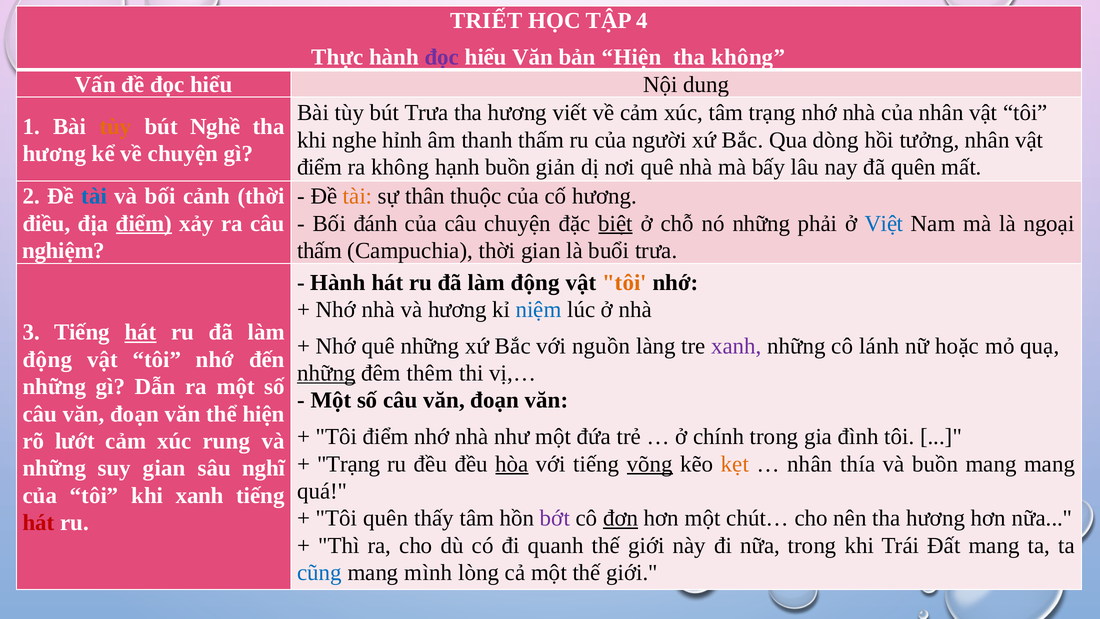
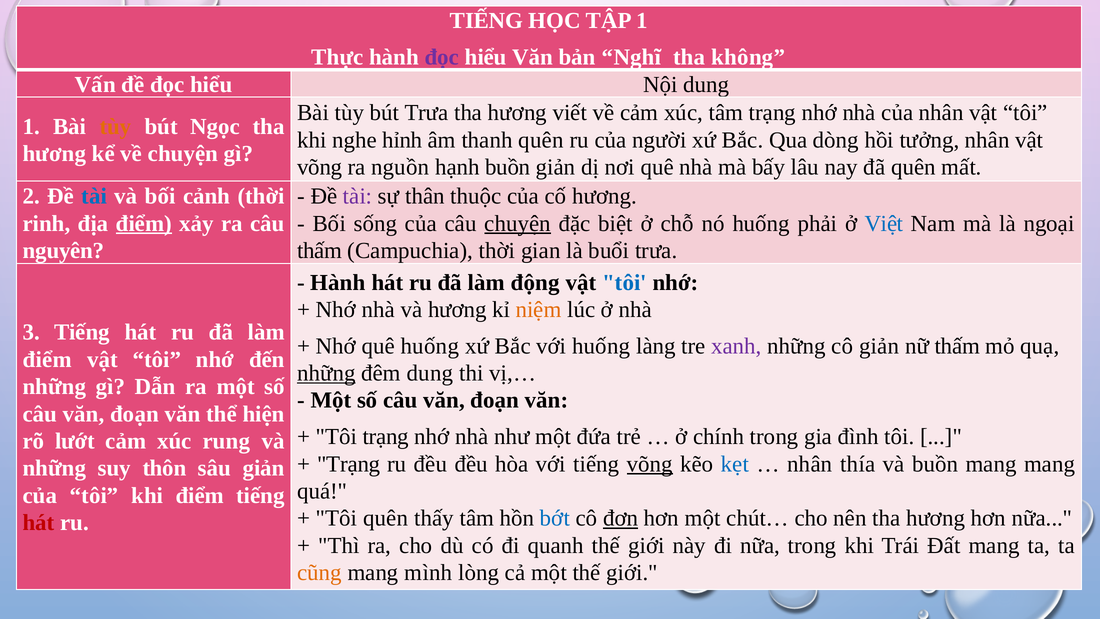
TRIẾT at (486, 21): TRIẾT -> TIẾNG
TẬP 4: 4 -> 1
bản Hiện: Hiện -> Nghĩ
Nghề: Nghề -> Ngọc
thanh thấm: thấm -> quên
điểm at (320, 167): điểm -> võng
ra không: không -> nguồn
tài at (358, 196) colour: orange -> purple
điều: điều -> rinh
đánh: đánh -> sống
chuyện at (518, 223) underline: none -> present
biệt underline: present -> none
nó những: những -> huống
nghiệm: nghiệm -> nguyên
tôi at (624, 282) colour: orange -> blue
niệm colour: blue -> orange
hát at (141, 332) underline: present -> none
quê những: những -> huống
với nguồn: nguồn -> huống
cô lánh: lánh -> giản
nữ hoặc: hoặc -> thấm
động at (47, 359): động -> điểm
đêm thêm: thêm -> dung
Tôi điểm: điểm -> trạng
hòa underline: present -> none
kẹt colour: orange -> blue
suy gian: gian -> thôn
sâu nghĩ: nghĩ -> giản
khi xanh: xanh -> điểm
bớt colour: purple -> blue
cũng colour: blue -> orange
